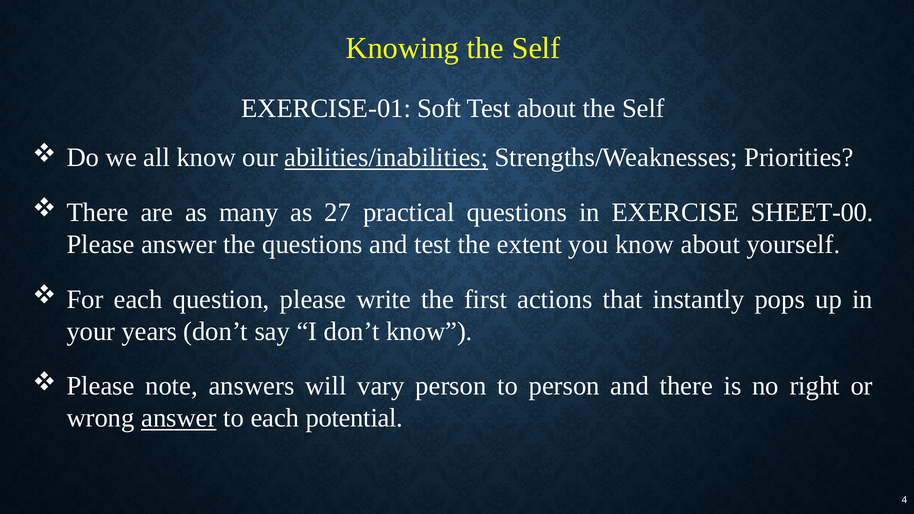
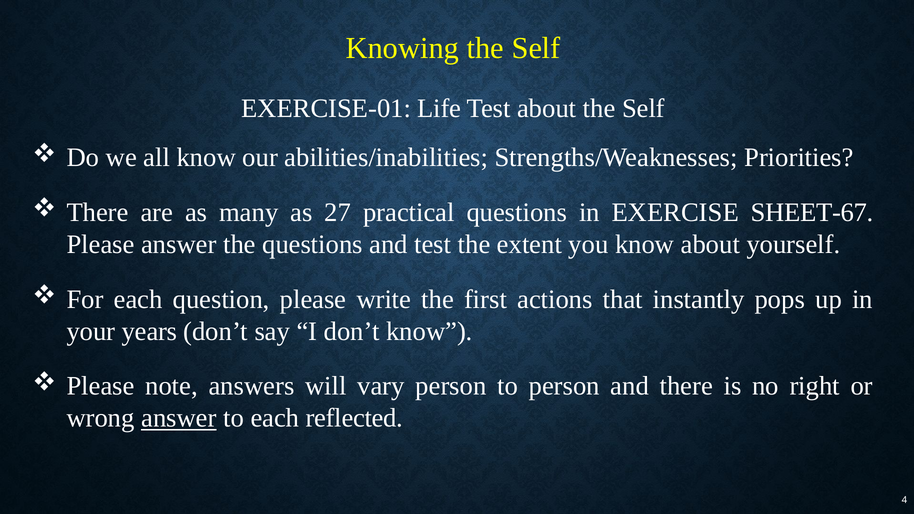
Soft: Soft -> Life
abilities/inabilities underline: present -> none
SHEET-00: SHEET-00 -> SHEET-67
potential: potential -> reflected
